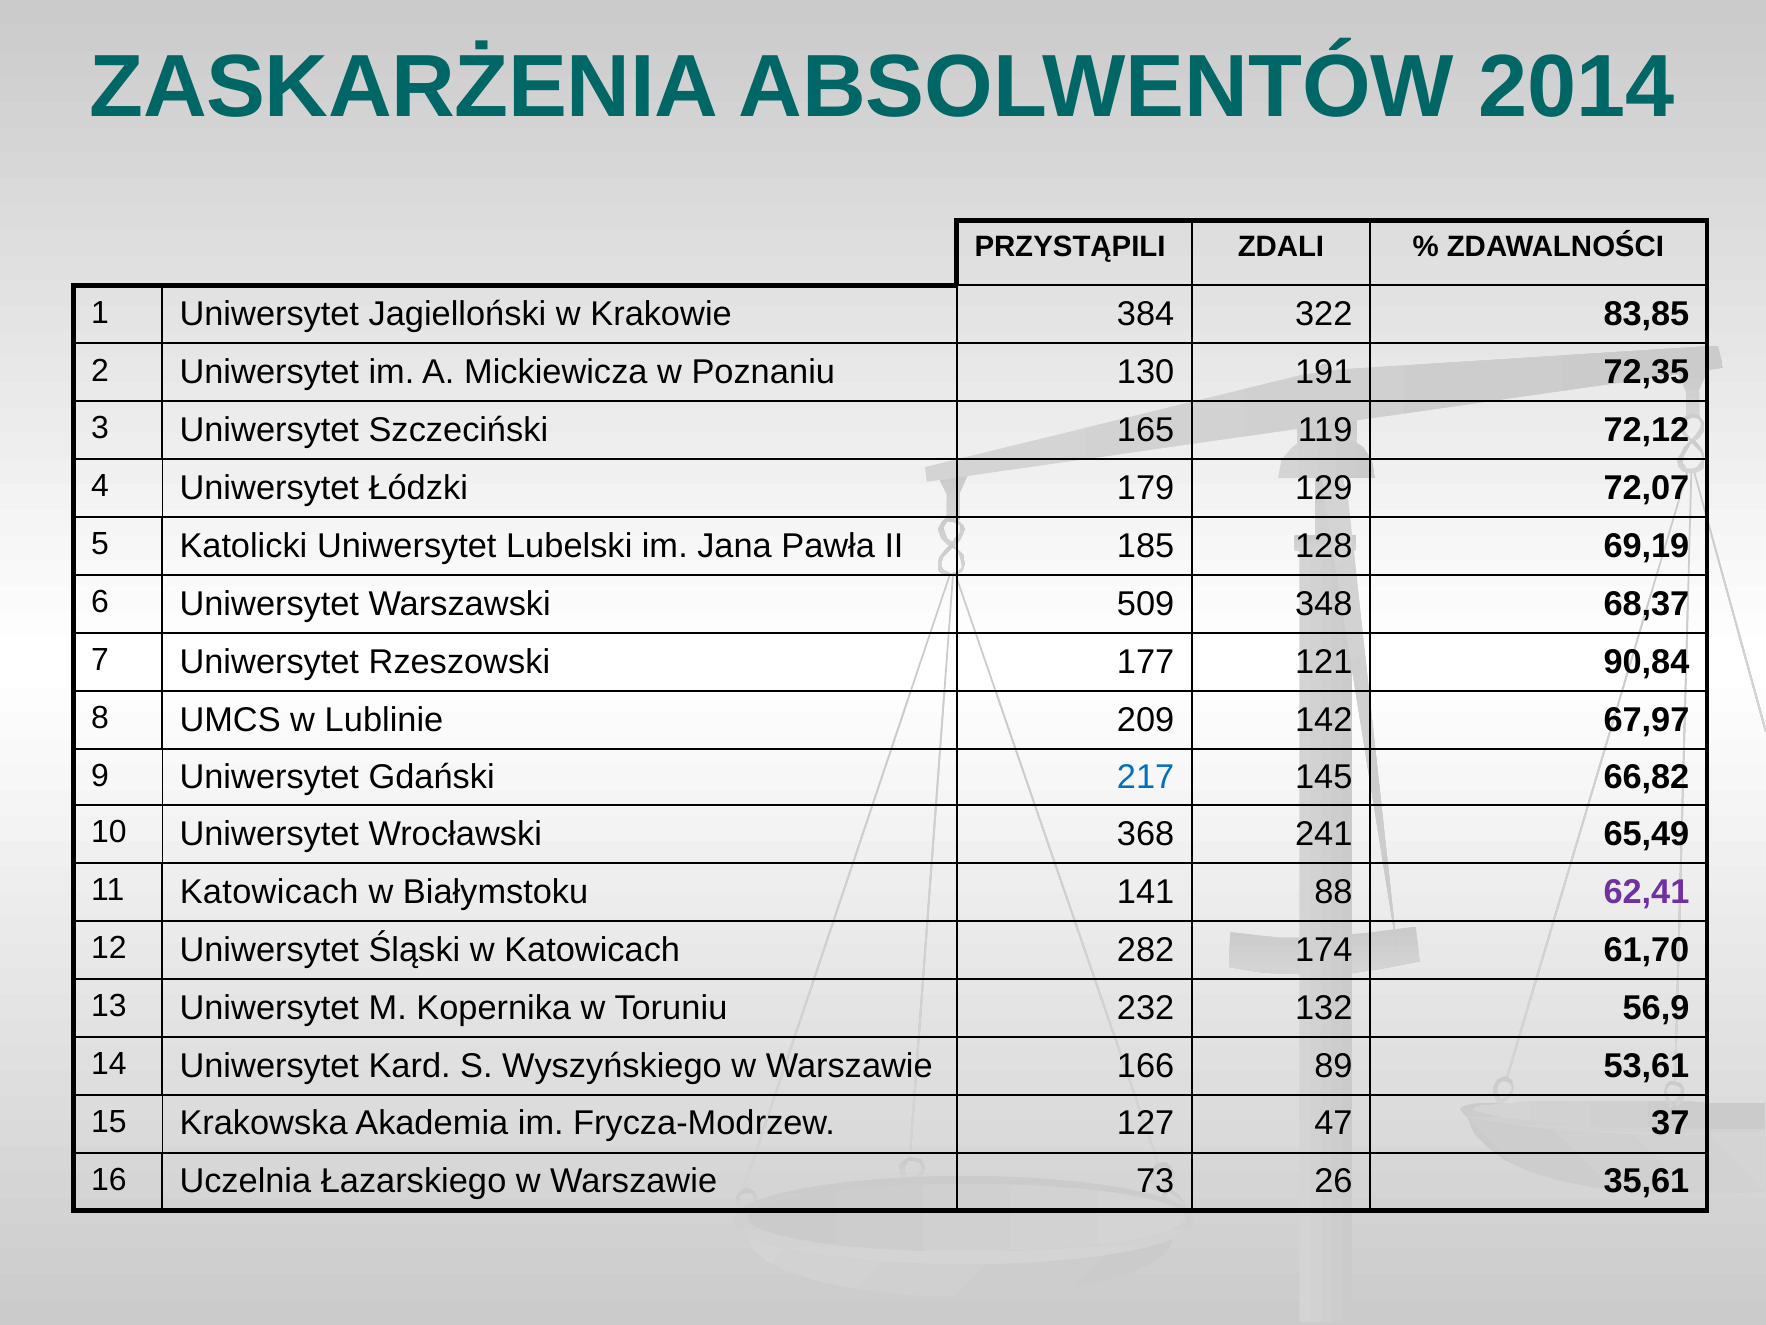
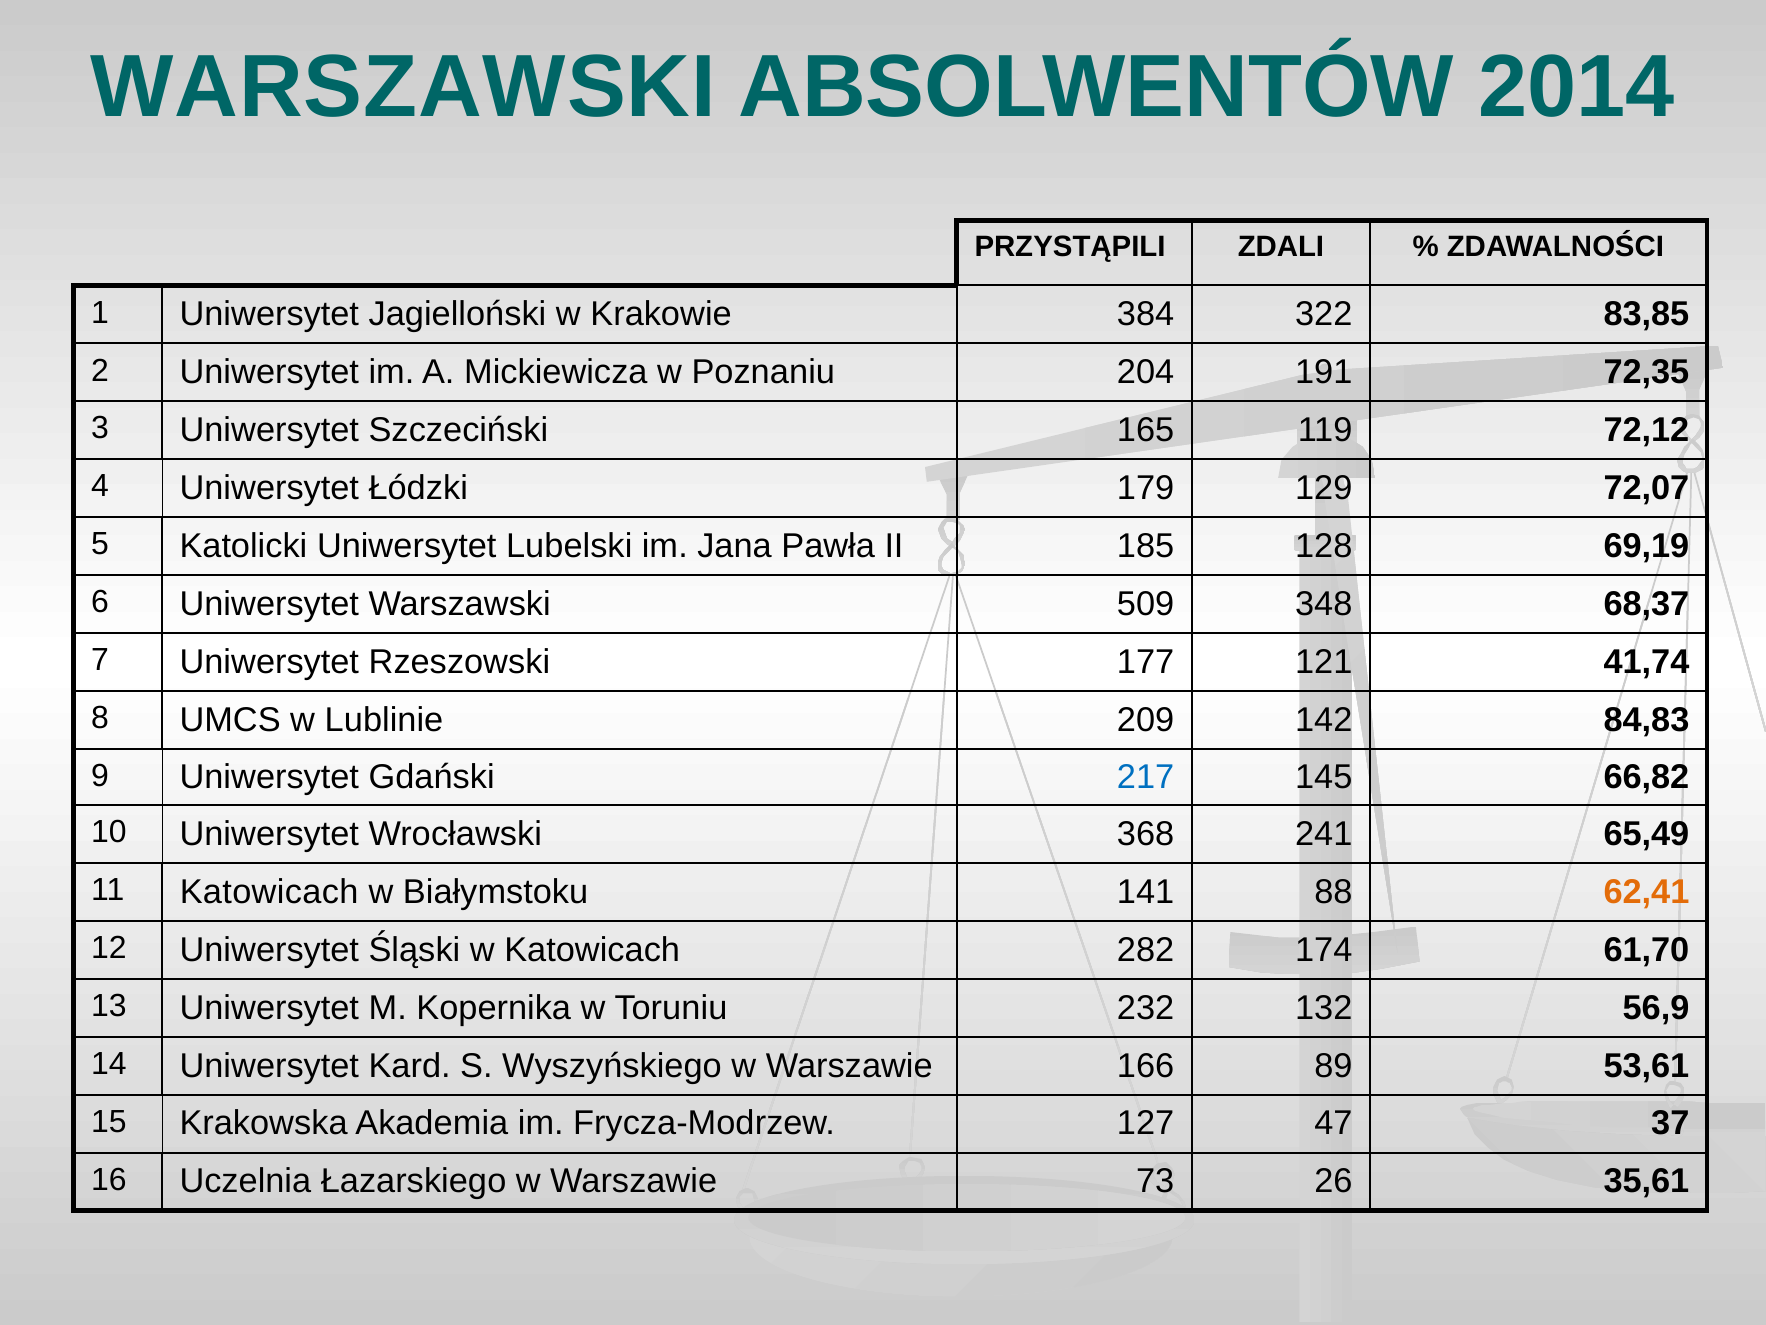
ZASKARŻENIA at (404, 87): ZASKARŻENIA -> WARSZAWSKI
130: 130 -> 204
90,84: 90,84 -> 41,74
67,97: 67,97 -> 84,83
62,41 colour: purple -> orange
